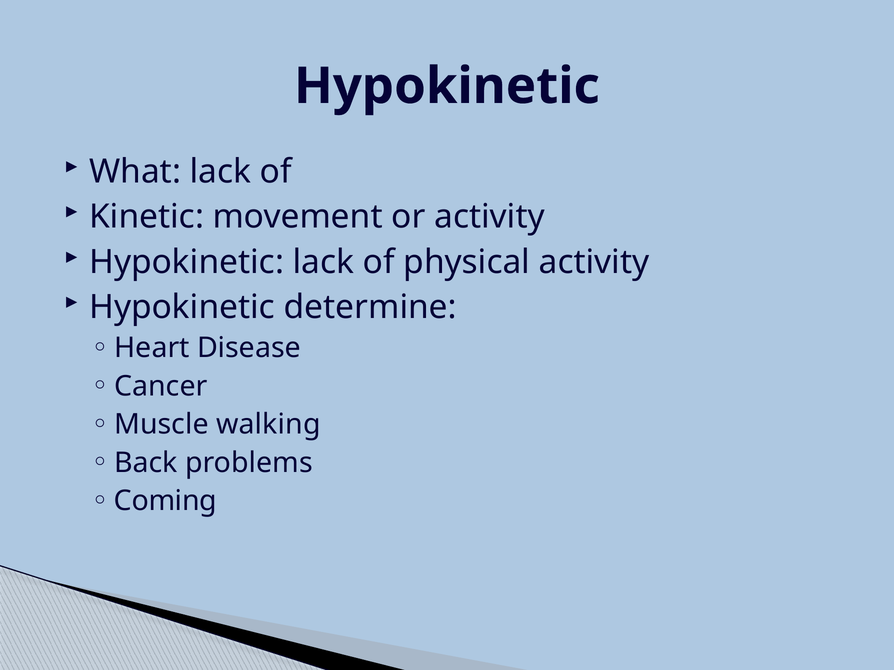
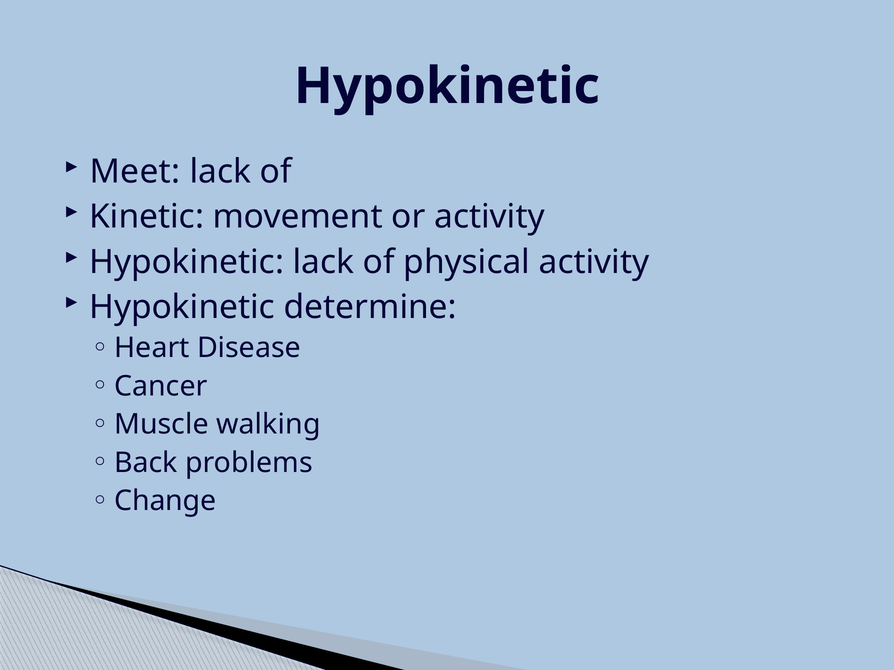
What: What -> Meet
Coming: Coming -> Change
